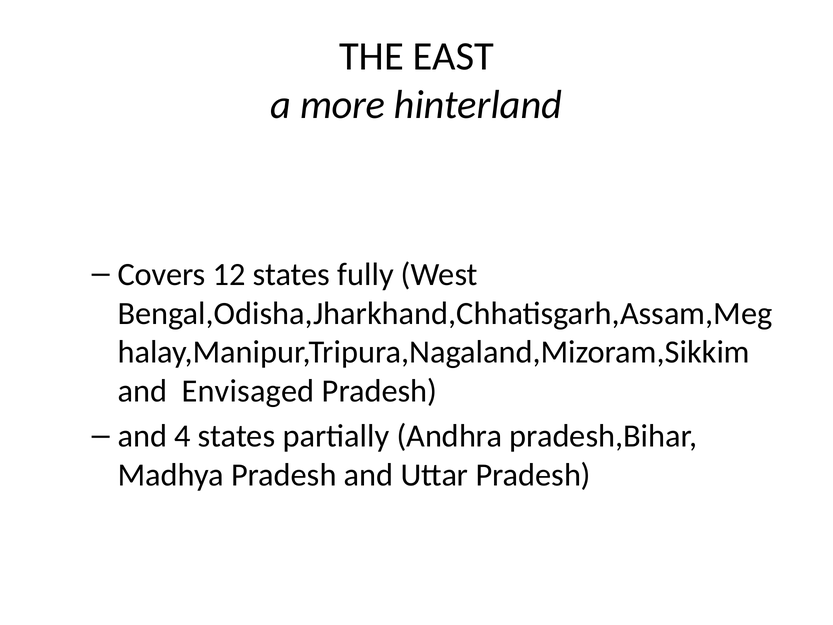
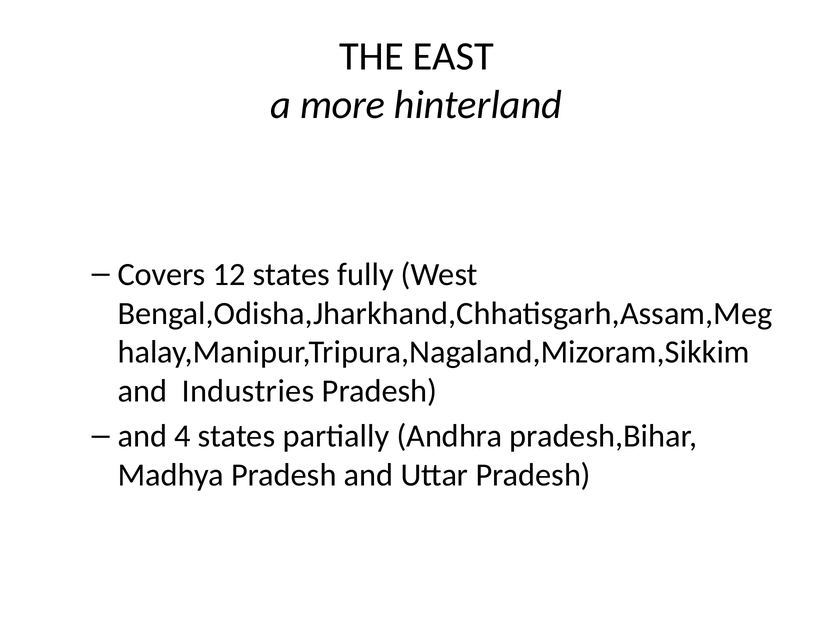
Envisaged: Envisaged -> Industries
